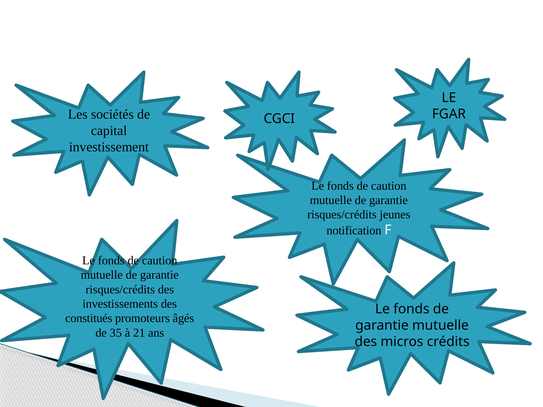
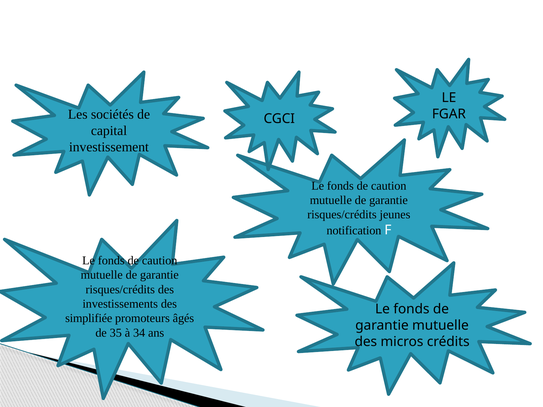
constitués: constitués -> simplifiée
21: 21 -> 34
